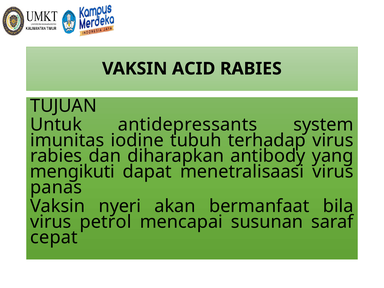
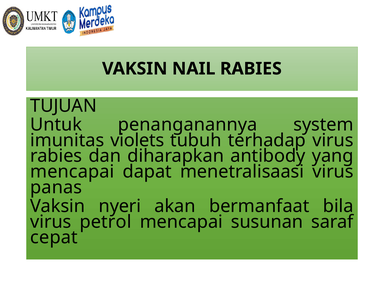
ACID: ACID -> NAIL
antidepressants: antidepressants -> penanganannya
iodine: iodine -> violets
mengikuti at (72, 172): mengikuti -> mencapai
